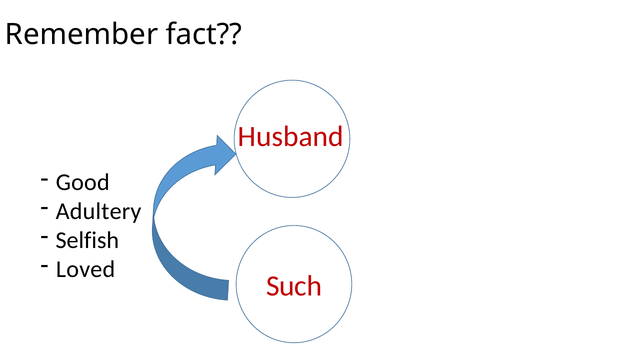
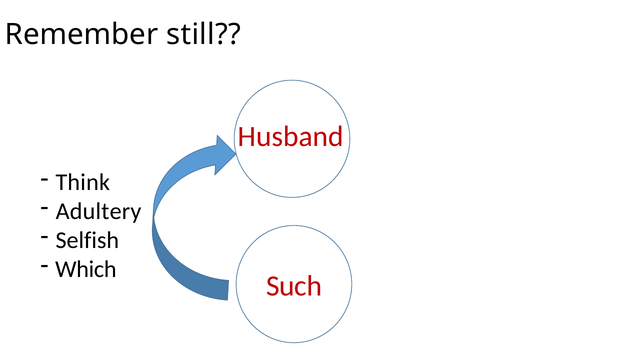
fact: fact -> still
Good: Good -> Think
Loved: Loved -> Which
